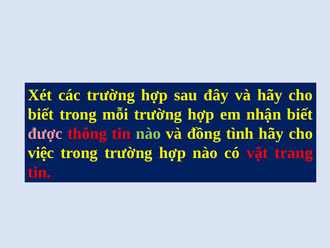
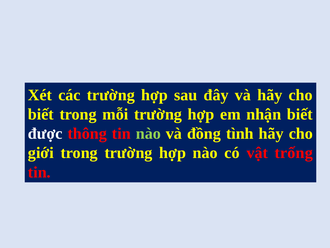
được colour: pink -> white
việc: việc -> giới
trang: trang -> trống
